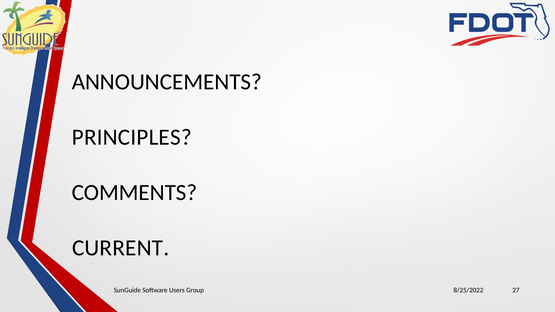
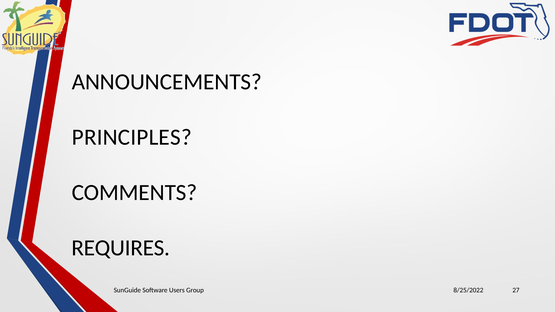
CURRENT: CURRENT -> REQUIRES
